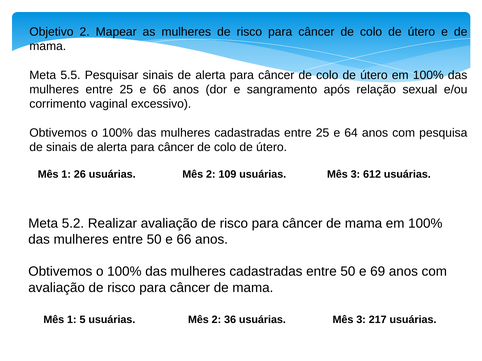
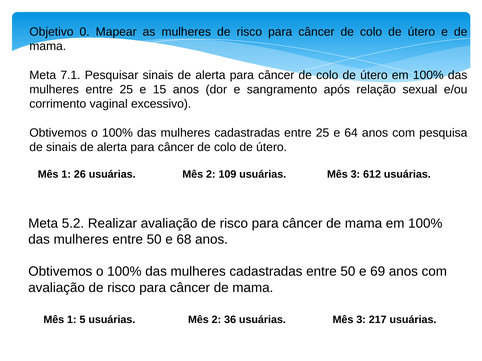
Objetivo 2: 2 -> 0
5.5: 5.5 -> 7.1
25 e 66: 66 -> 15
50 e 66: 66 -> 68
